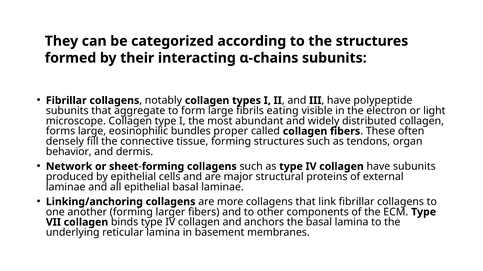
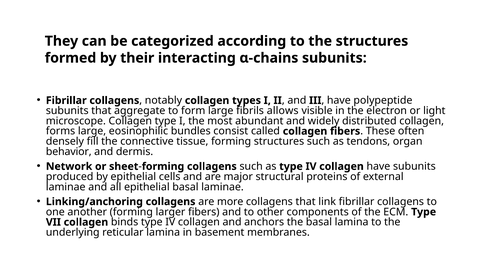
eating: eating -> allows
proper: proper -> consist
